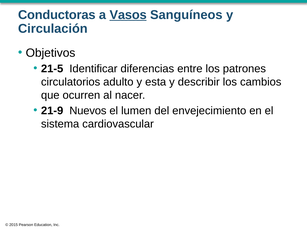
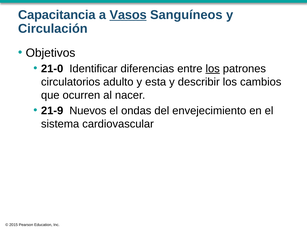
Conductoras: Conductoras -> Capacitancia
21-5: 21-5 -> 21-0
los at (213, 69) underline: none -> present
lumen: lumen -> ondas
